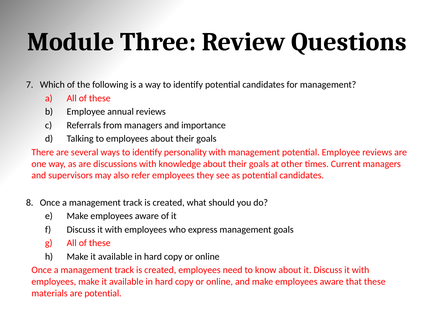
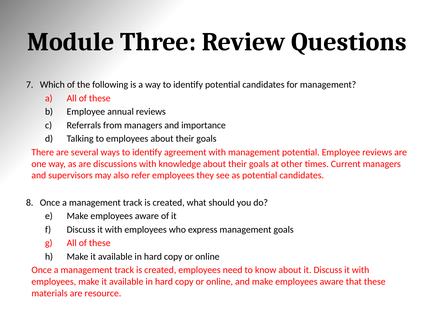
personality: personality -> agreement
are potential: potential -> resource
